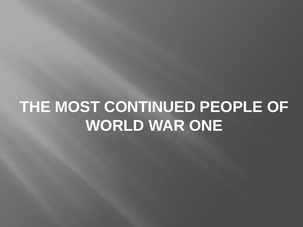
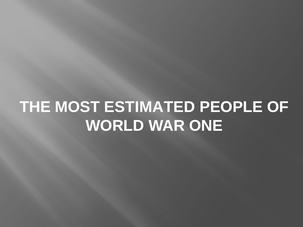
CONTINUED: CONTINUED -> ESTIMATED
